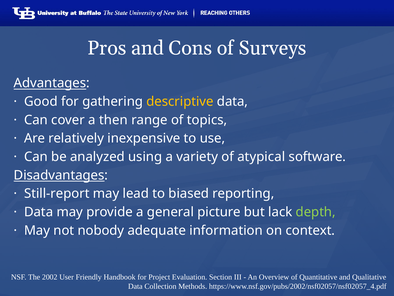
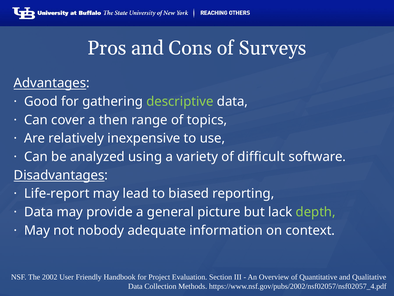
descriptive colour: yellow -> light green
atypical: atypical -> difficult
Still-report: Still-report -> Life-report
